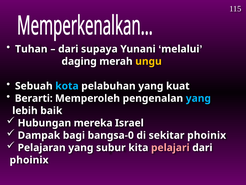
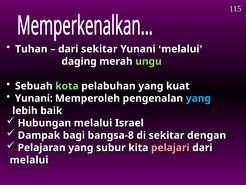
dari supaya: supaya -> sekitar
ungu colour: yellow -> light green
kota colour: light blue -> light green
Berarti at (34, 98): Berarti -> Yunani
Hubungan mereka: mereka -> melalui
bangsa-0: bangsa-0 -> bangsa-8
sekitar phoinix: phoinix -> dengan
phoinix at (29, 160): phoinix -> melalui
